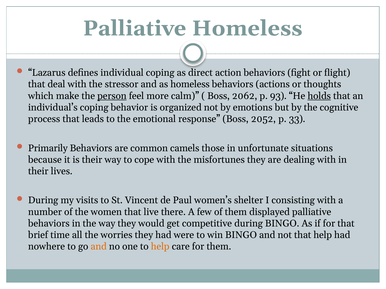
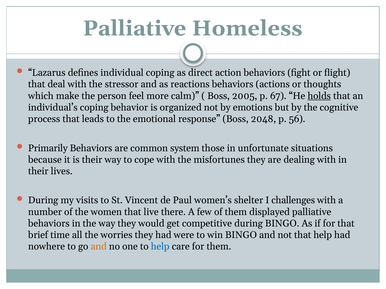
as homeless: homeless -> reactions
person underline: present -> none
2062: 2062 -> 2005
93: 93 -> 67
2052: 2052 -> 2048
33: 33 -> 56
camels: camels -> system
consisting: consisting -> challenges
help at (160, 247) colour: orange -> blue
